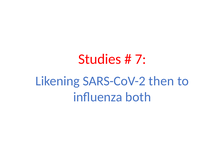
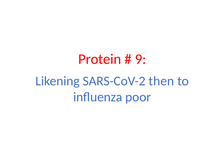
Studies: Studies -> Protein
7: 7 -> 9
both: both -> poor
